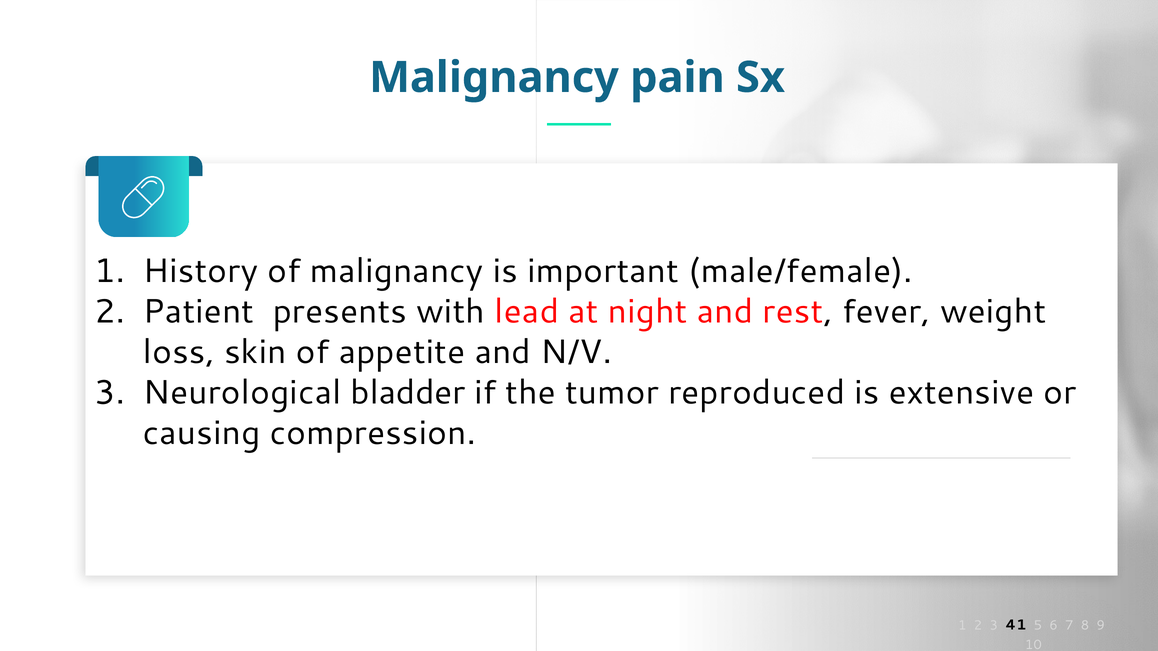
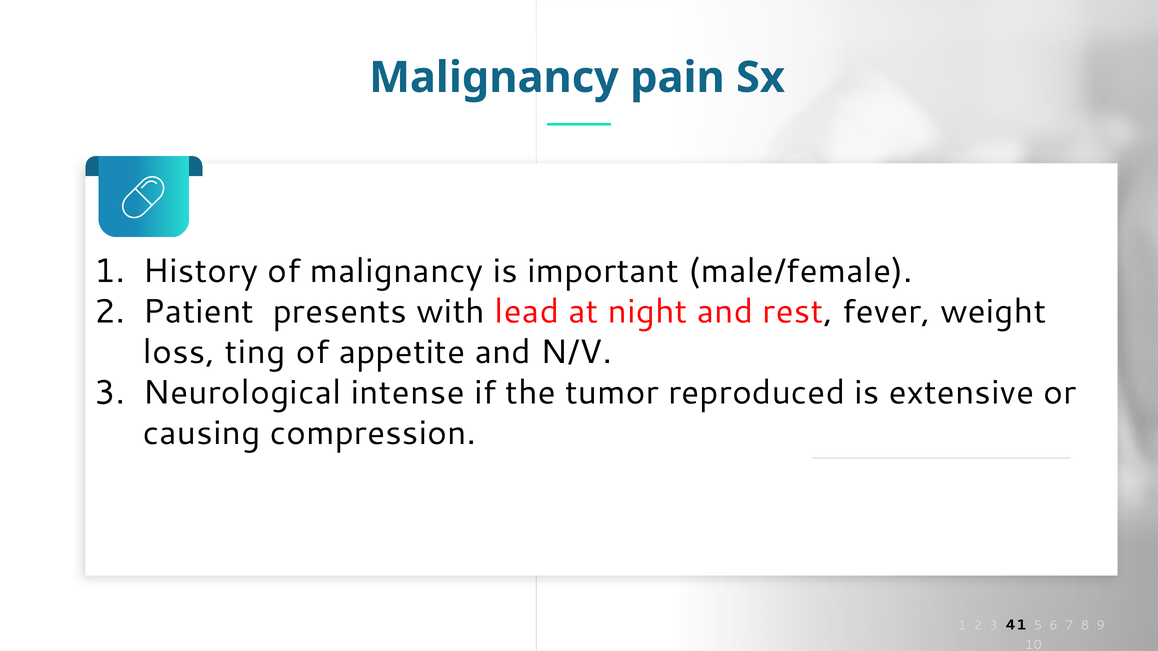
skin: skin -> ting
bladder: bladder -> intense
